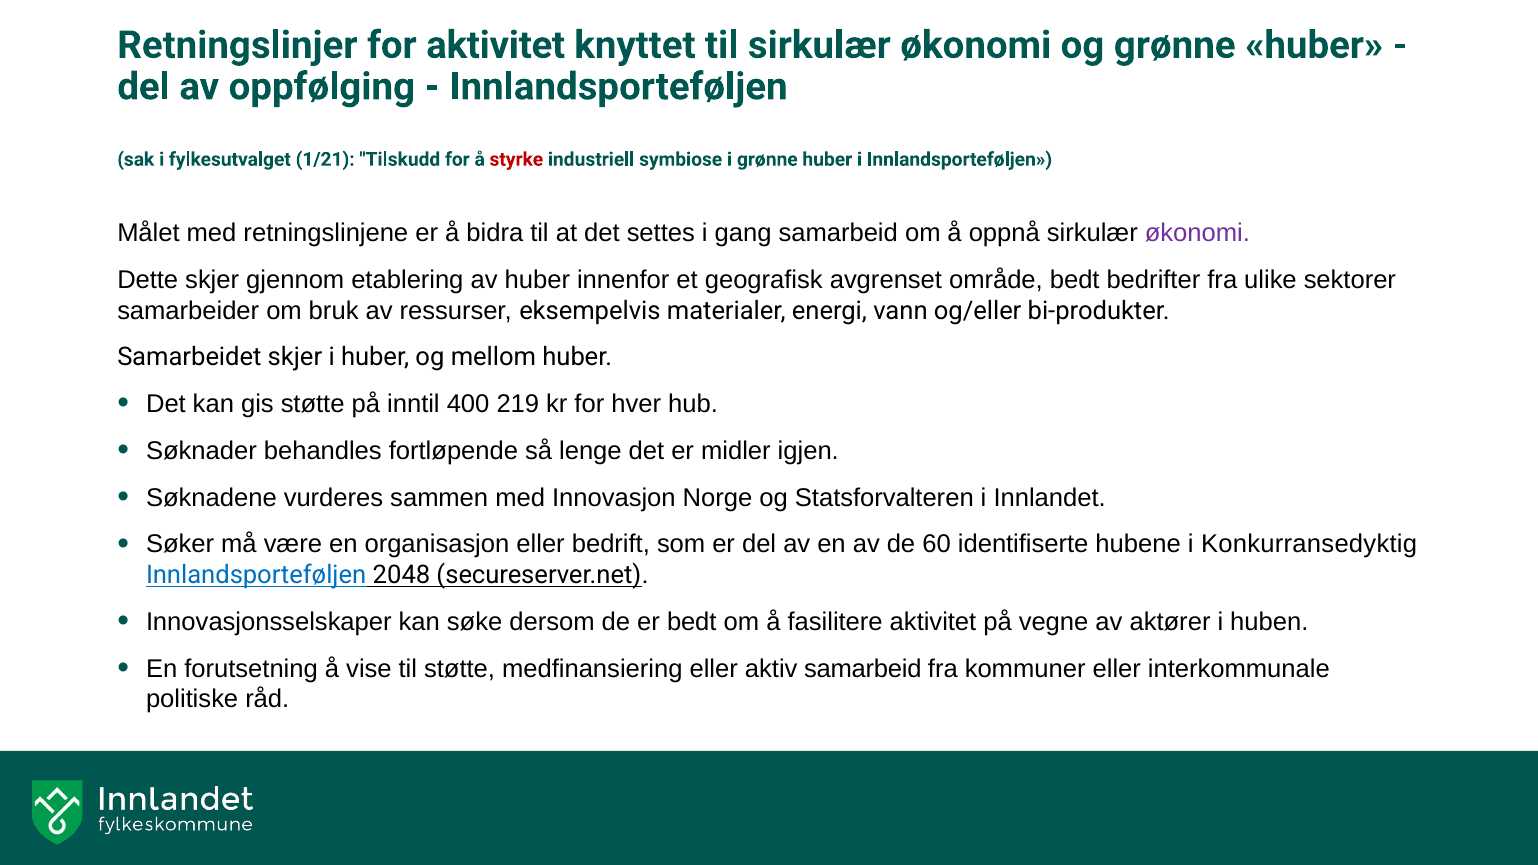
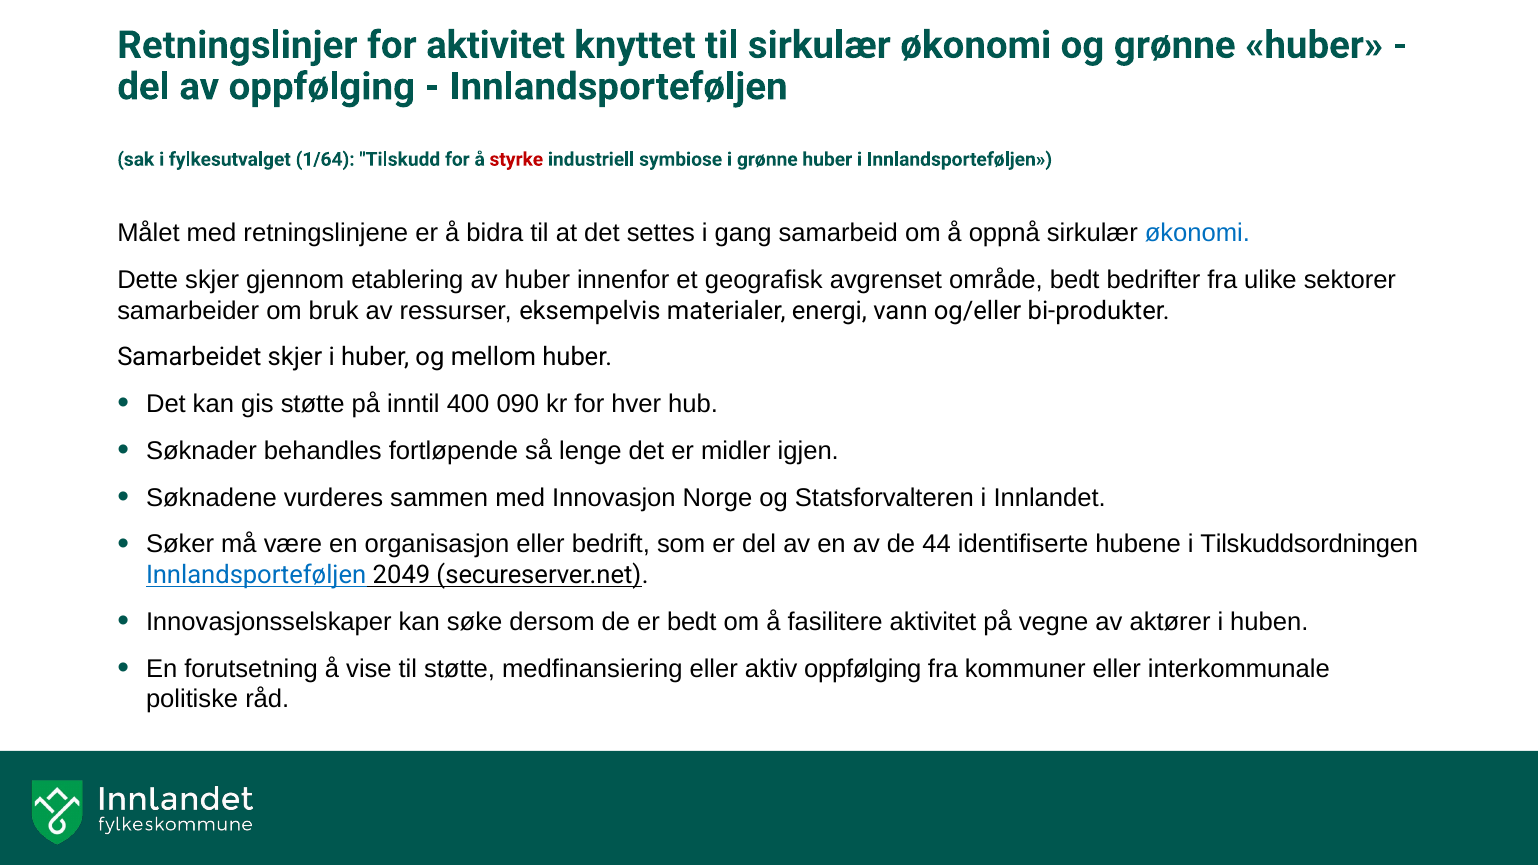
1/21: 1/21 -> 1/64
økonomi at (1197, 233) colour: purple -> blue
219: 219 -> 090
60: 60 -> 44
Konkurransedyktig: Konkurransedyktig -> Tilskuddsordningen
2048: 2048 -> 2049
aktiv samarbeid: samarbeid -> oppfølging
